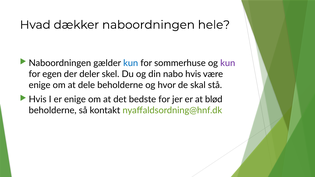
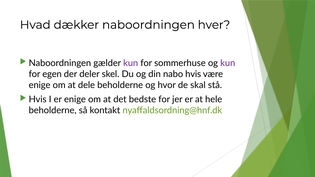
hele: hele -> hver
kun at (131, 63) colour: blue -> purple
blød: blød -> hele
